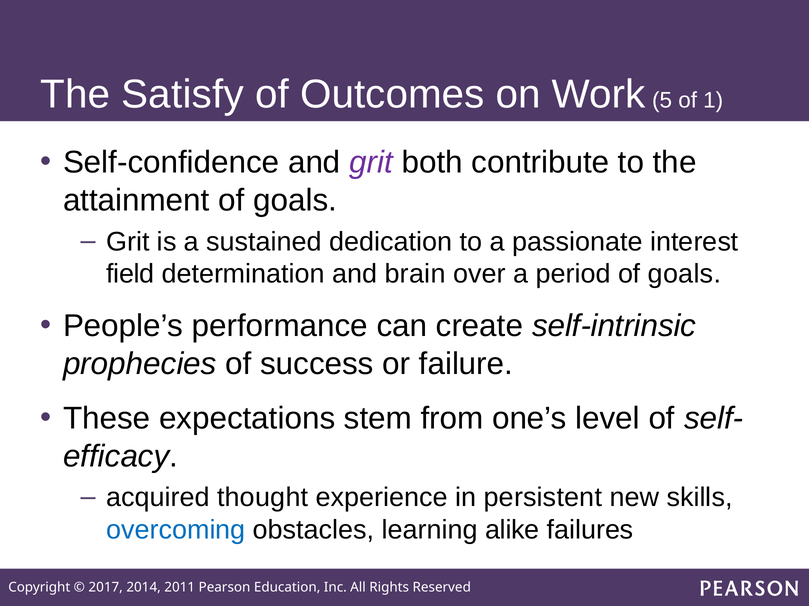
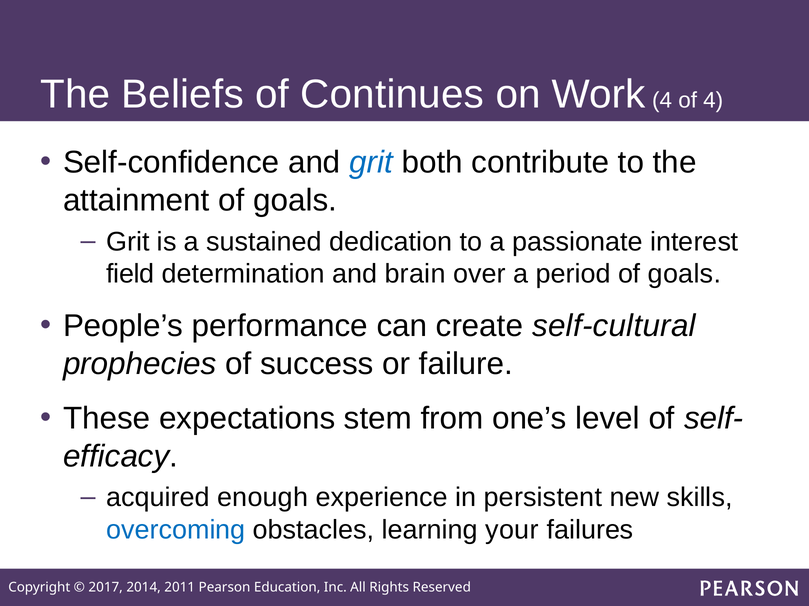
Satisfy: Satisfy -> Beliefs
Outcomes: Outcomes -> Continues
Work 5: 5 -> 4
of 1: 1 -> 4
grit at (371, 163) colour: purple -> blue
self-intrinsic: self-intrinsic -> self-cultural
thought: thought -> enough
alike: alike -> your
